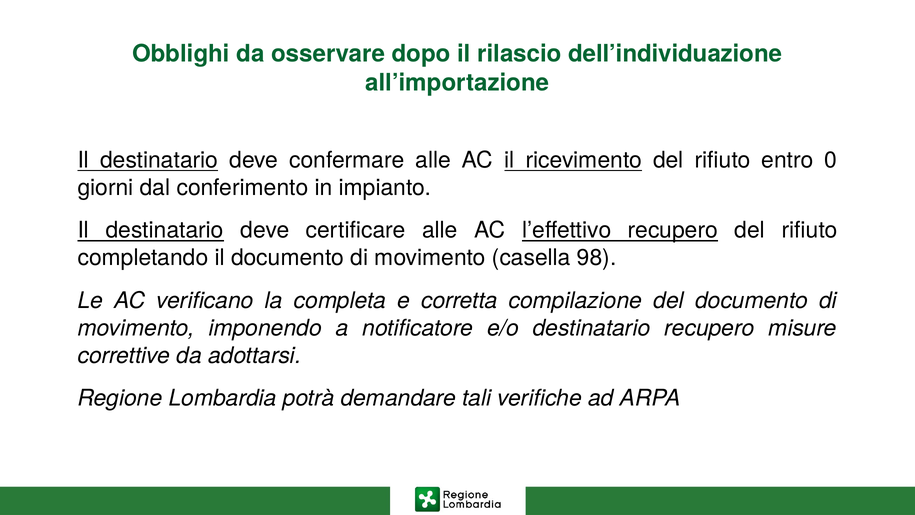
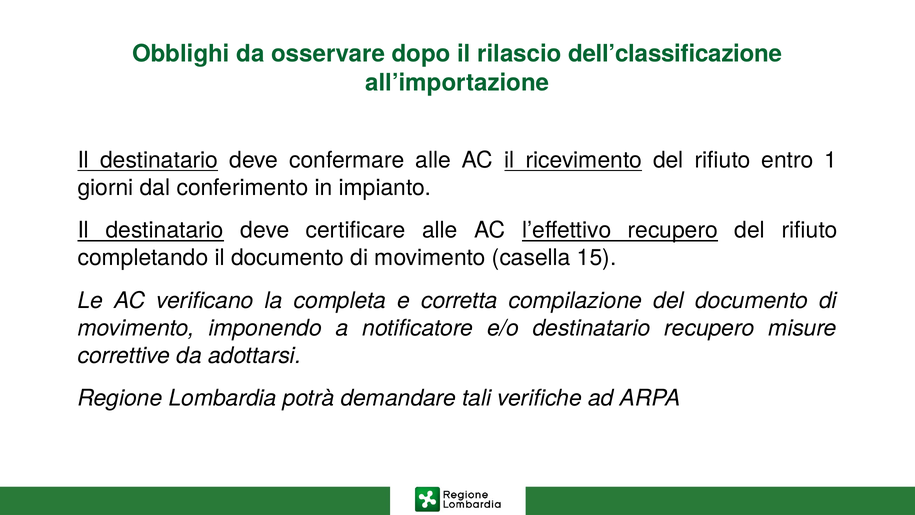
dell’individuazione: dell’individuazione -> dell’classificazione
0: 0 -> 1
98: 98 -> 15
